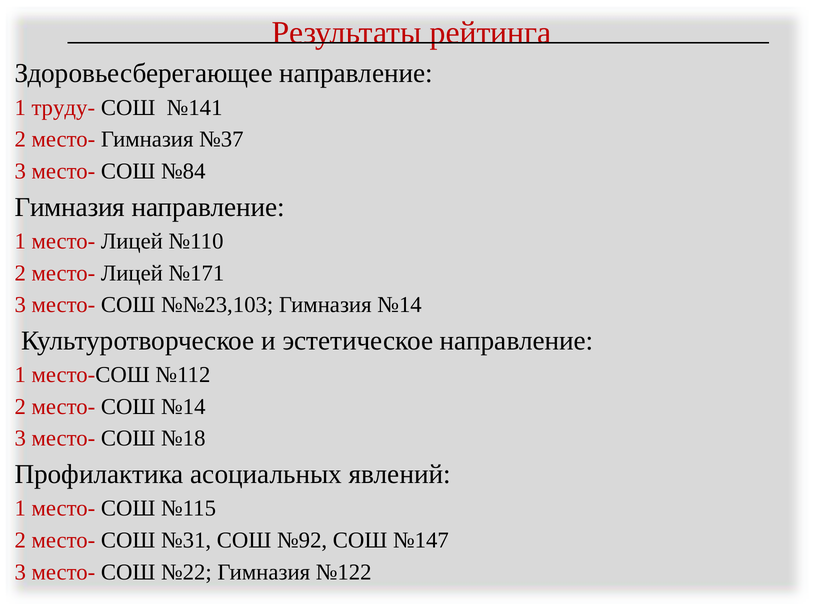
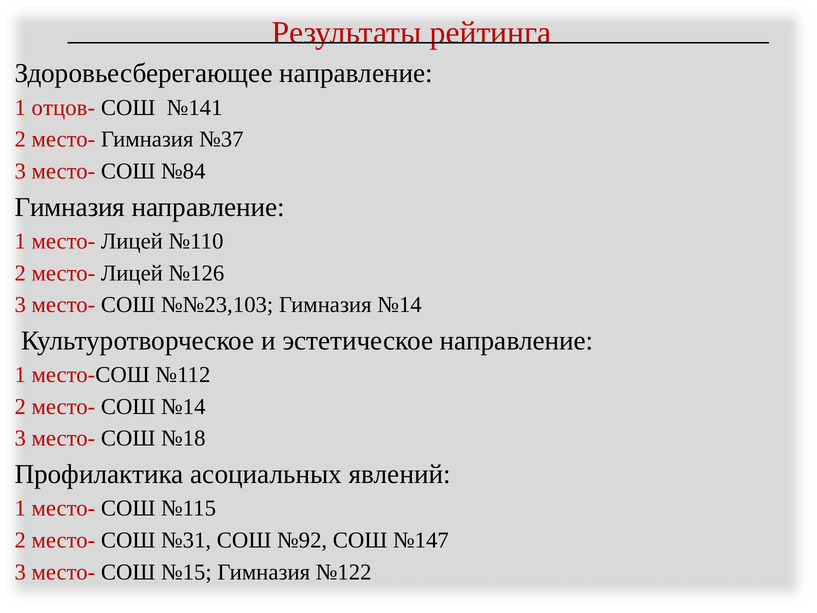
труду-: труду- -> отцов-
№171: №171 -> №126
№22: №22 -> №15
